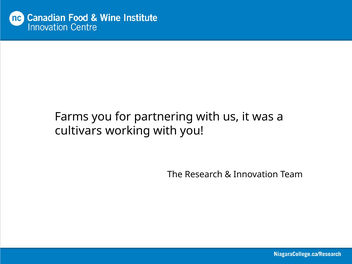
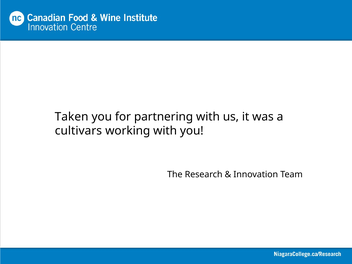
Farms: Farms -> Taken
